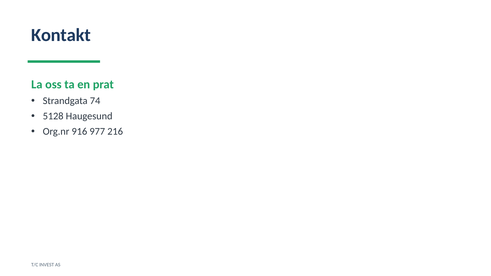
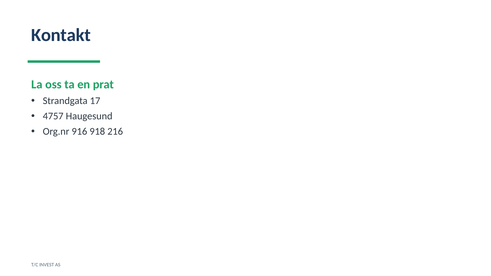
74: 74 -> 17
5128: 5128 -> 4757
977: 977 -> 918
